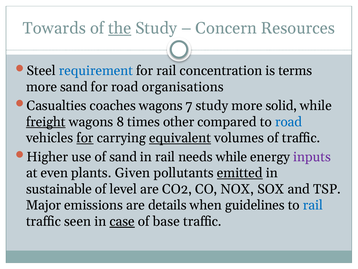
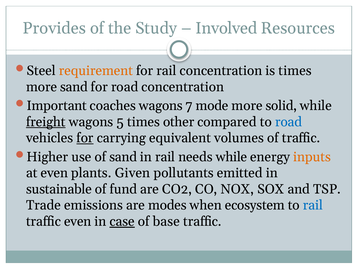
Towards: Towards -> Provides
the underline: present -> none
Concern: Concern -> Involved
requirement colour: blue -> orange
is terms: terms -> times
road organisations: organisations -> concentration
Casualties: Casualties -> Important
7 study: study -> mode
8: 8 -> 5
equivalent underline: present -> none
inputs colour: purple -> orange
emitted underline: present -> none
level: level -> fund
Major: Major -> Trade
details: details -> modes
guidelines: guidelines -> ecosystem
traffic seen: seen -> even
